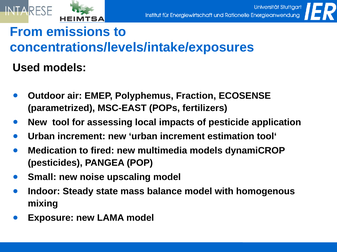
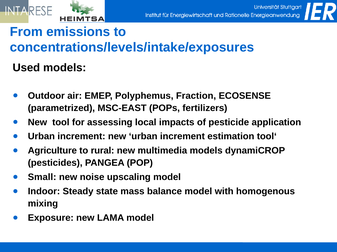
Medication: Medication -> Agriculture
fired: fired -> rural
